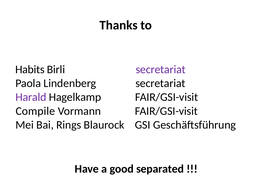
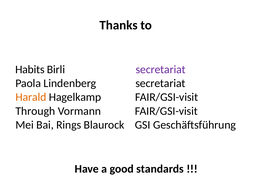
Harald colour: purple -> orange
Compile: Compile -> Through
separated: separated -> standards
